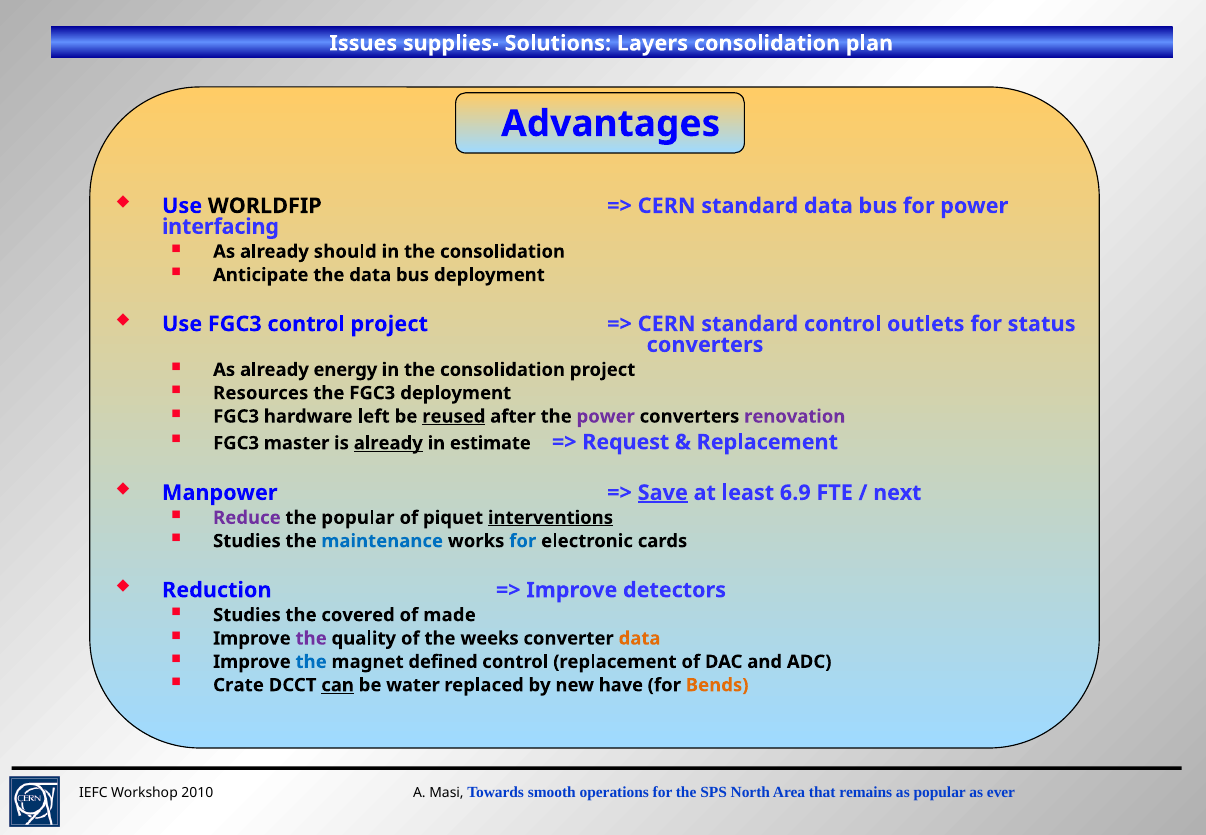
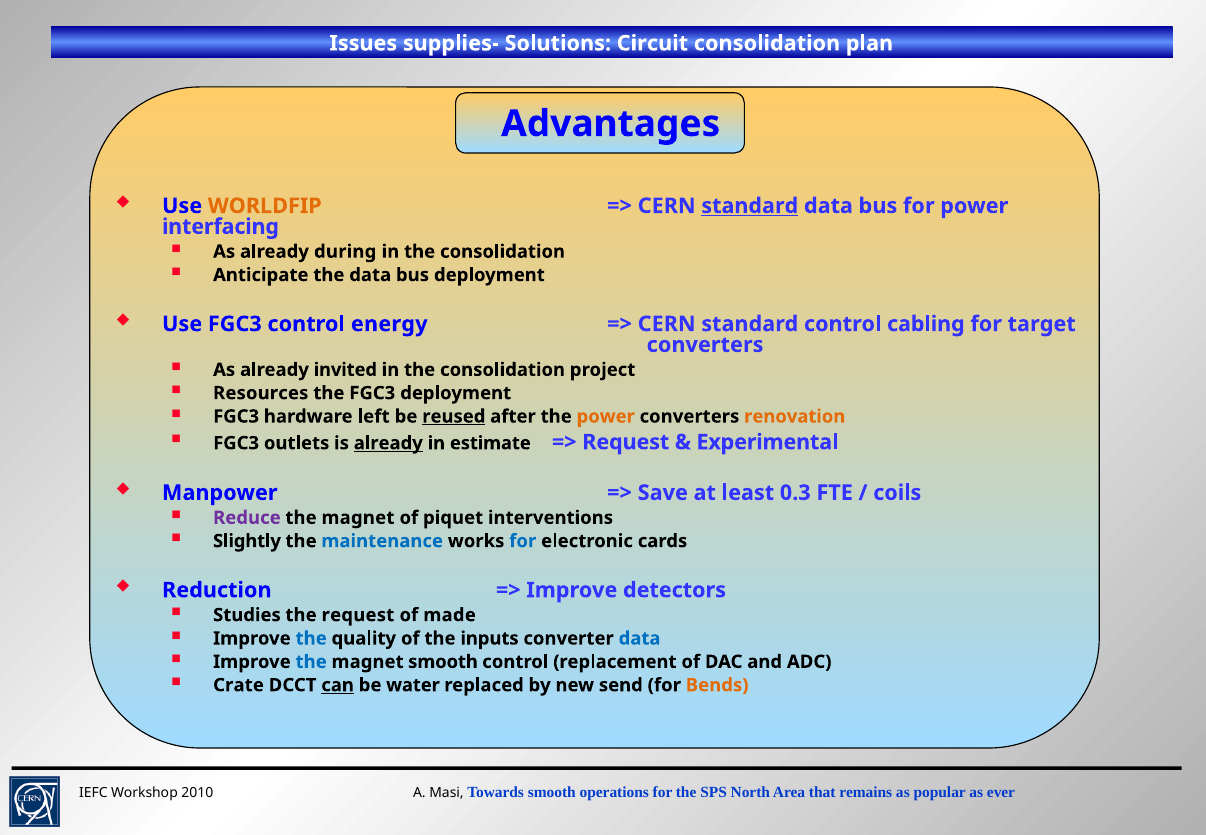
Layers: Layers -> Circuit
WORLDFIP colour: black -> orange
standard at (750, 206) underline: none -> present
should: should -> during
control project: project -> energy
outlets: outlets -> cabling
status: status -> target
energy: energy -> invited
power at (606, 416) colour: purple -> orange
renovation colour: purple -> orange
master: master -> outlets
Replacement at (767, 442): Replacement -> Experimental
Save underline: present -> none
6.9: 6.9 -> 0.3
next: next -> coils
popular at (358, 518): popular -> magnet
interventions underline: present -> none
Studies at (247, 541): Studies -> Slightly
the covered: covered -> request
the at (311, 638) colour: purple -> blue
weeks: weeks -> inputs
data at (640, 638) colour: orange -> blue
magnet defined: defined -> smooth
have: have -> send
